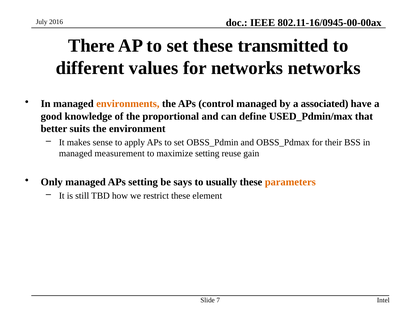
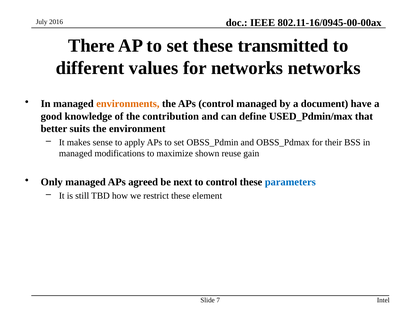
associated: associated -> document
proportional: proportional -> contribution
measurement: measurement -> modifications
maximize setting: setting -> shown
APs setting: setting -> agreed
says: says -> next
to usually: usually -> control
parameters colour: orange -> blue
